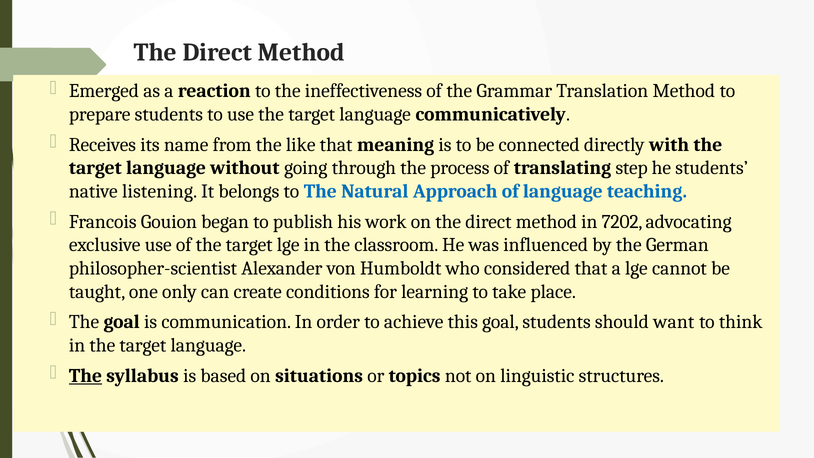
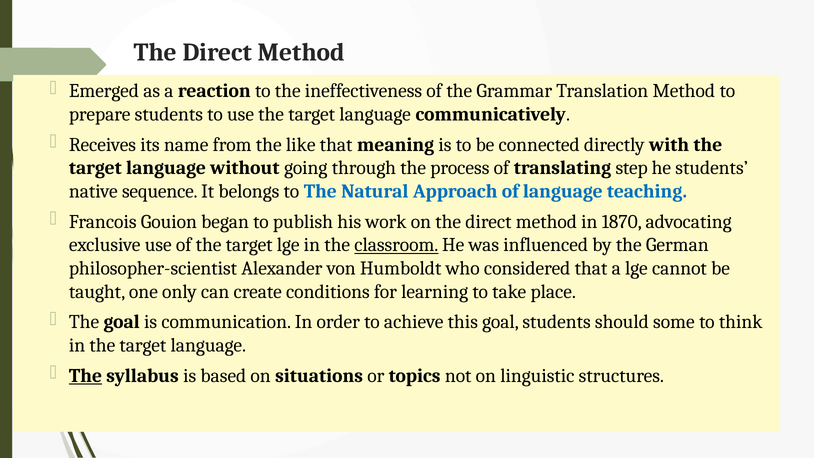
listening: listening -> sequence
7202: 7202 -> 1870
classroom underline: none -> present
want: want -> some
